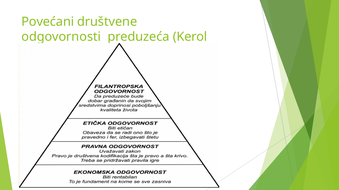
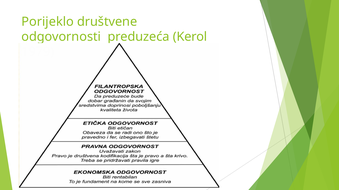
Povećani: Povećani -> Porijeklo
